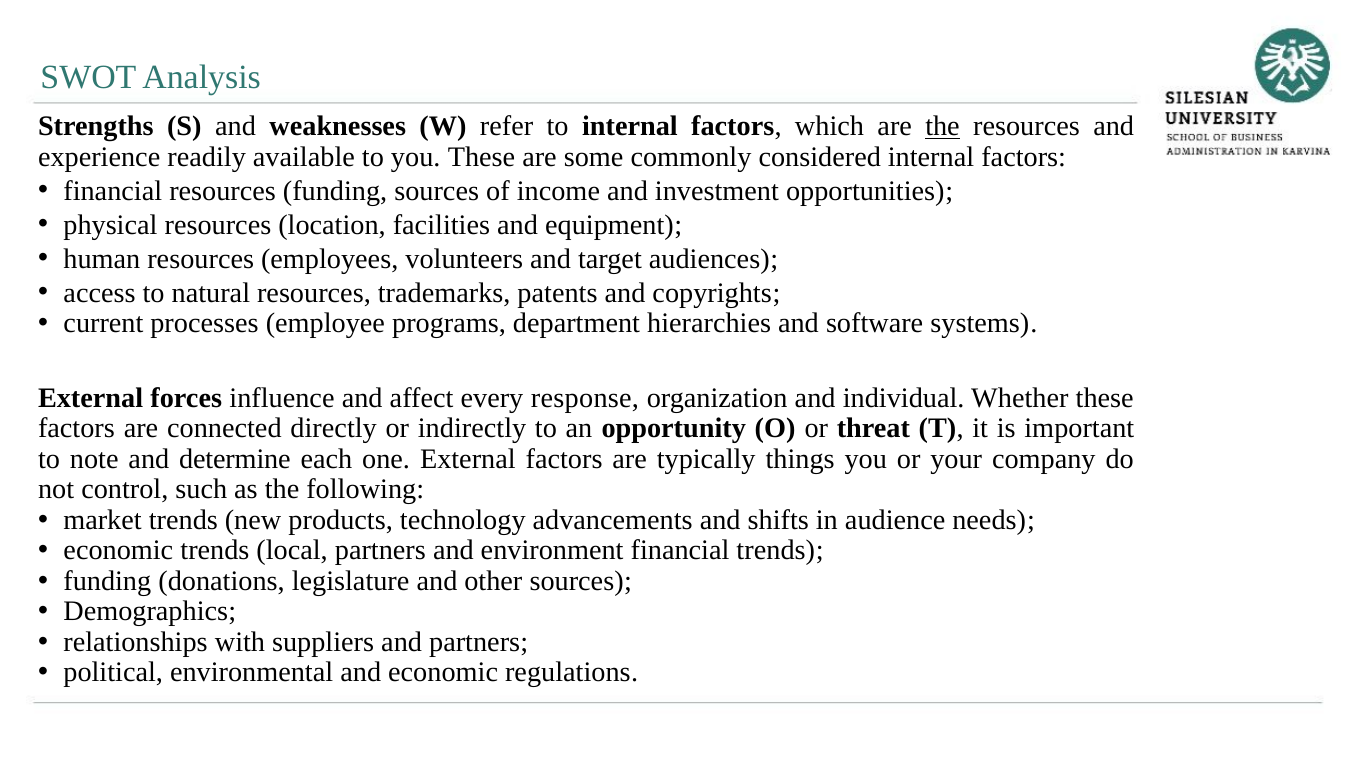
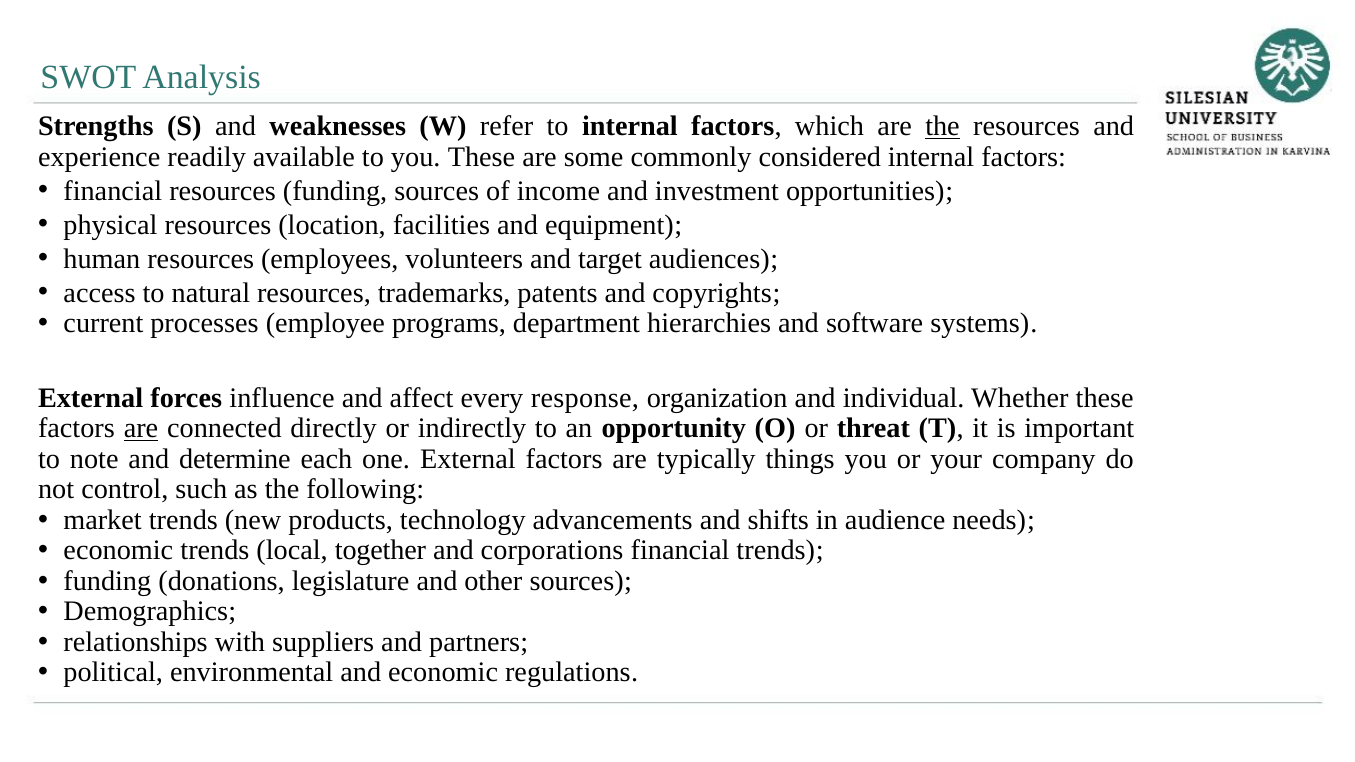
are at (141, 429) underline: none -> present
local partners: partners -> together
environment: environment -> corporations
